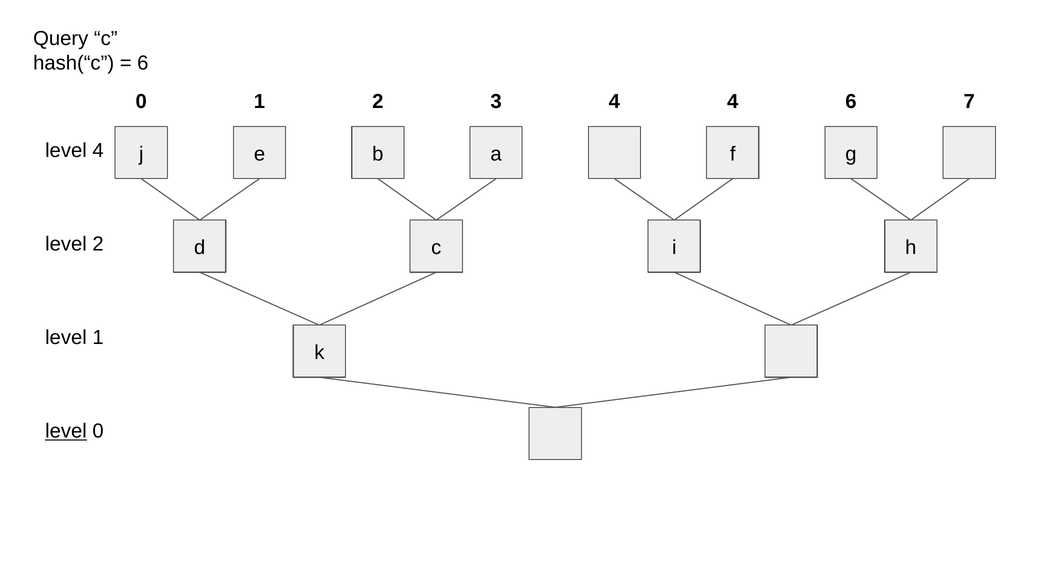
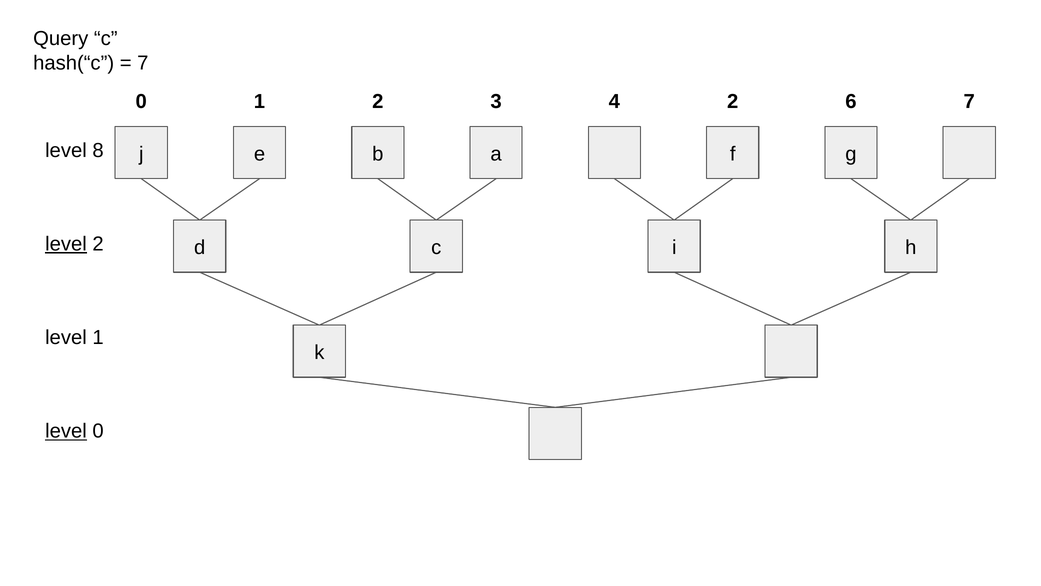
6 at (143, 63): 6 -> 7
4 4: 4 -> 2
level 4: 4 -> 8
level at (66, 244) underline: none -> present
